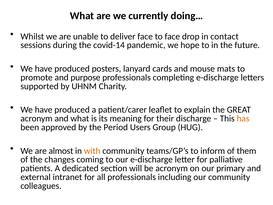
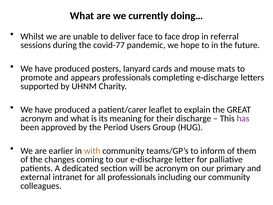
contact: contact -> referral
covid-14: covid-14 -> covid-77
purpose: purpose -> appears
has colour: orange -> purple
almost: almost -> earlier
